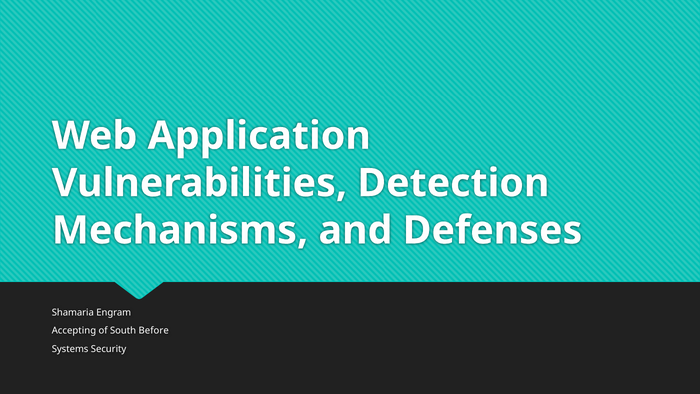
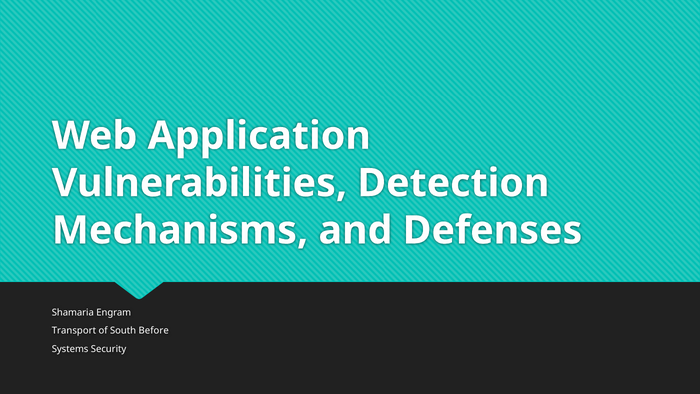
Accepting: Accepting -> Transport
